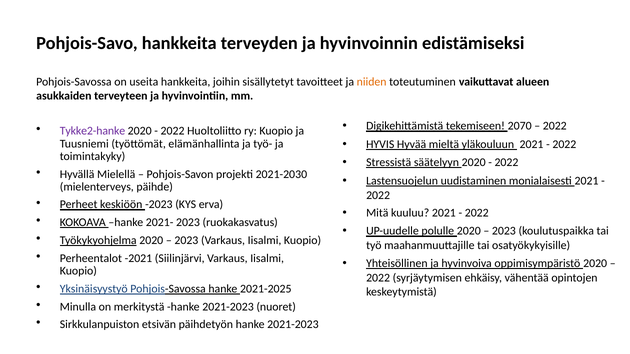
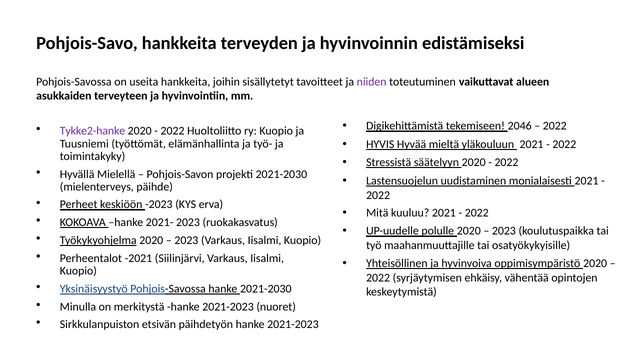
niiden colour: orange -> purple
2070: 2070 -> 2046
hanke 2021-2025: 2021-2025 -> 2021-2030
